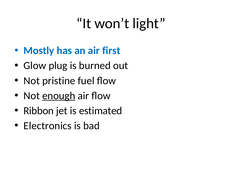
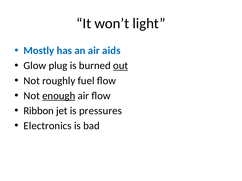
first: first -> aids
out underline: none -> present
pristine: pristine -> roughly
estimated: estimated -> pressures
